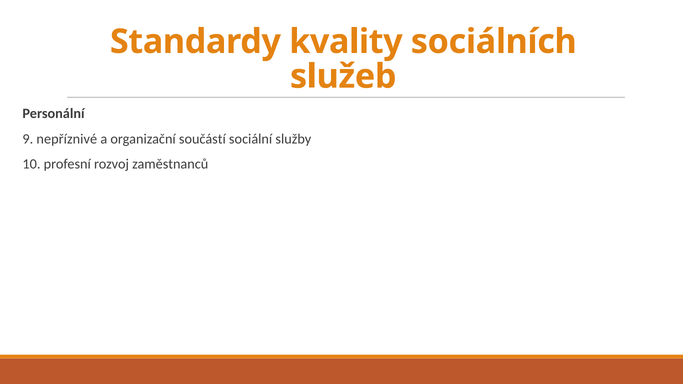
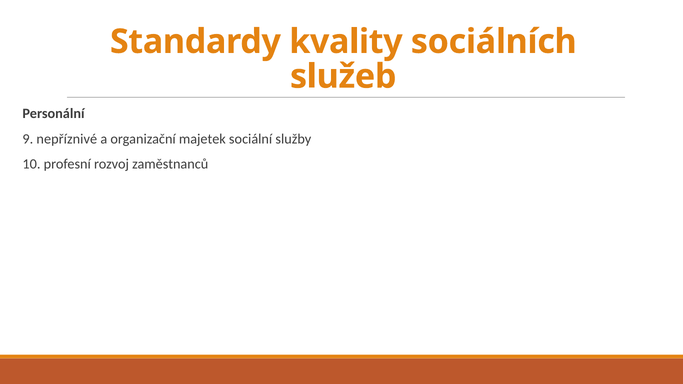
součástí: součástí -> majetek
